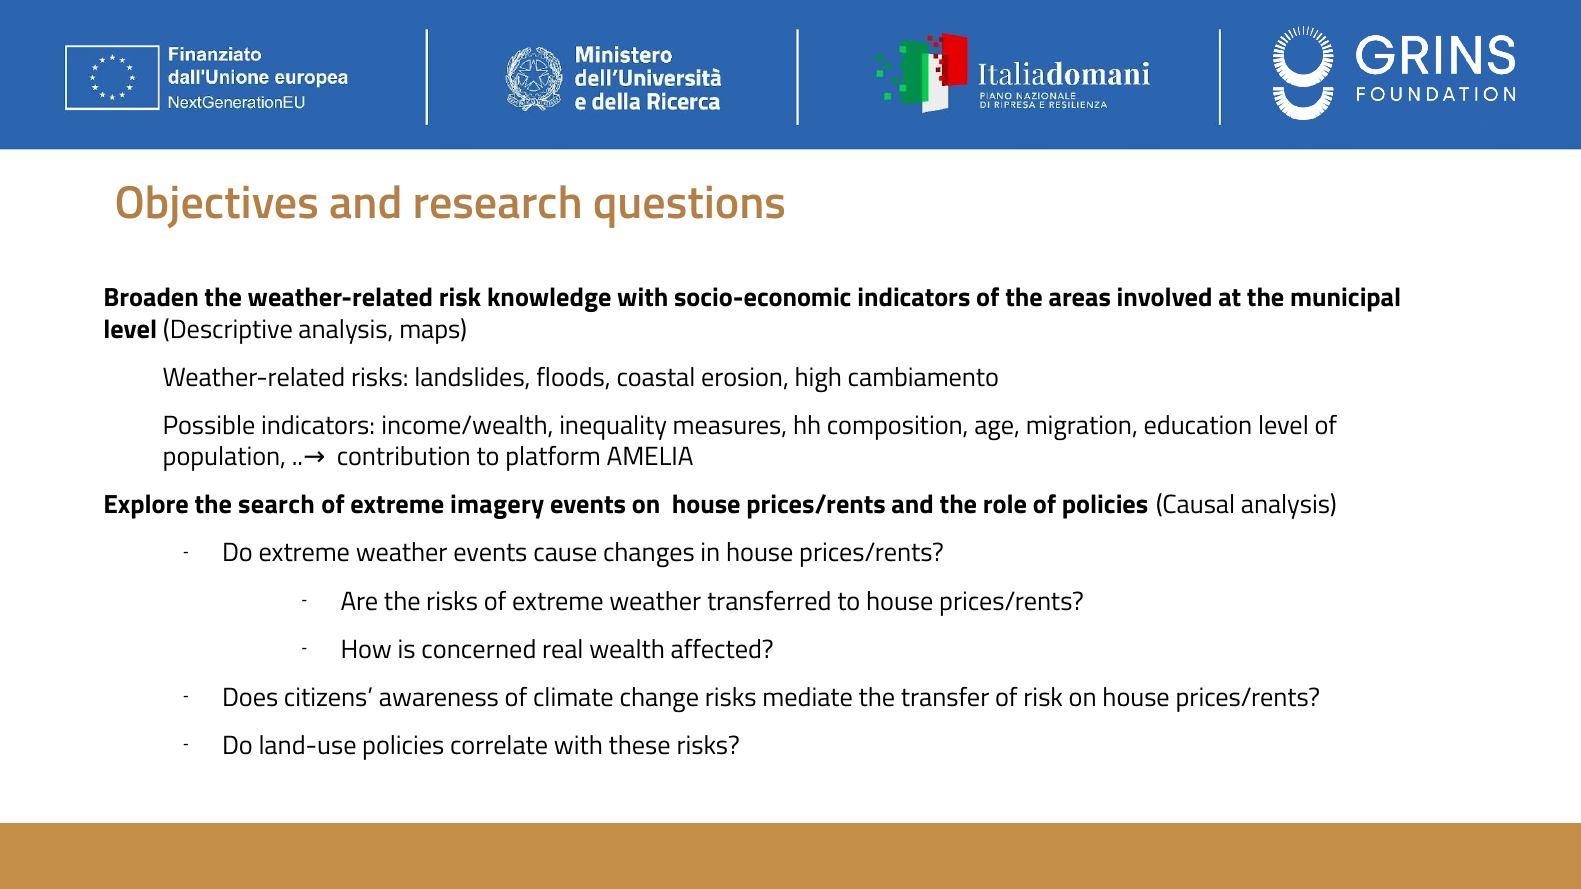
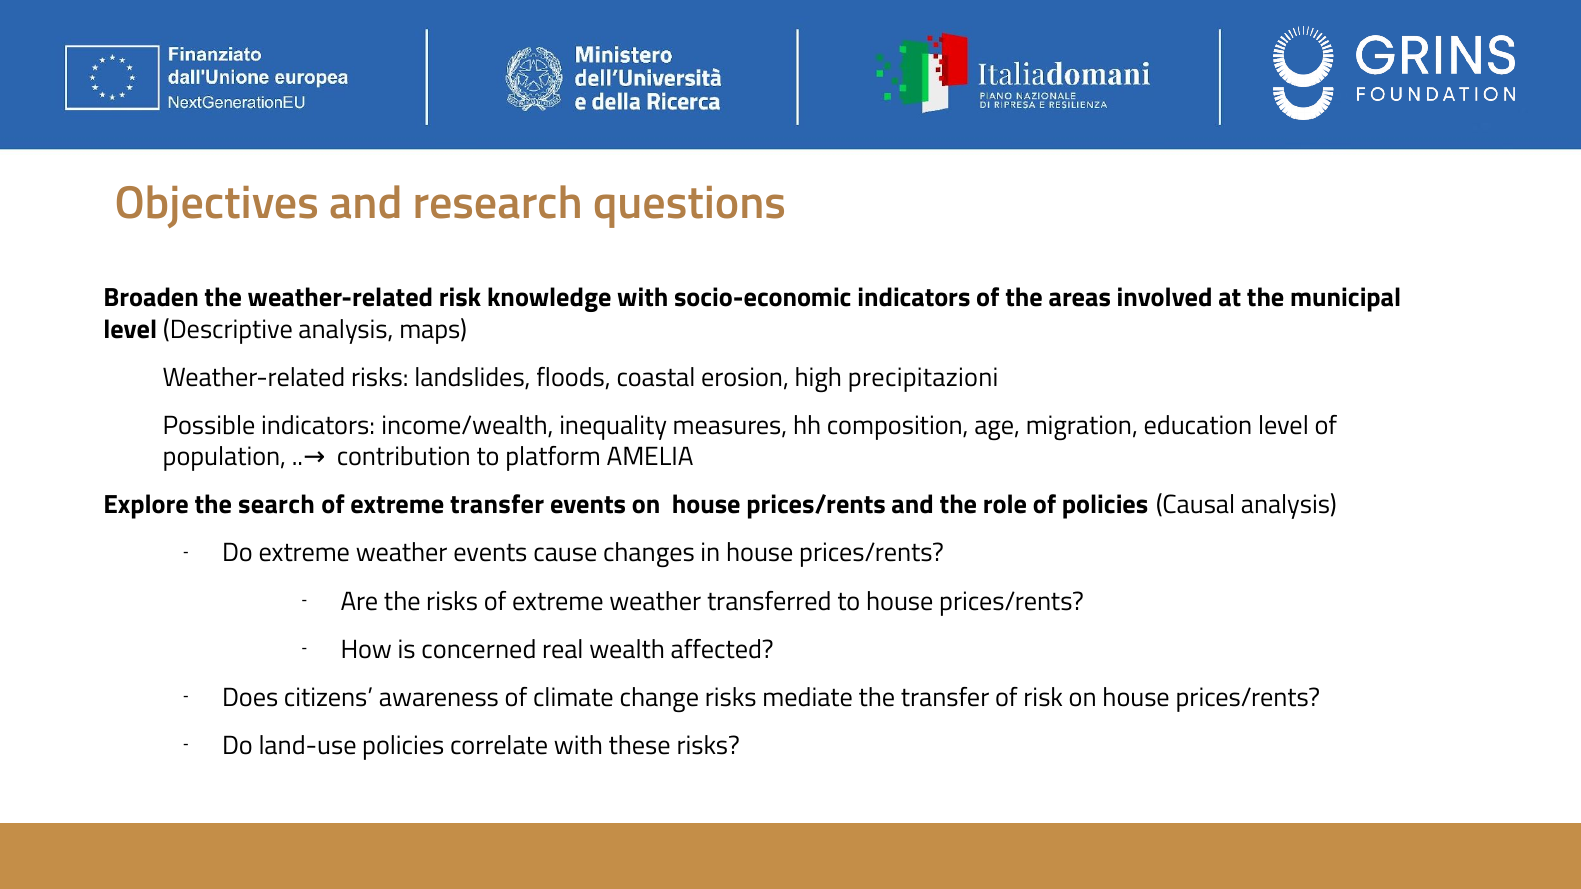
cambiamento: cambiamento -> precipitazioni
extreme imagery: imagery -> transfer
